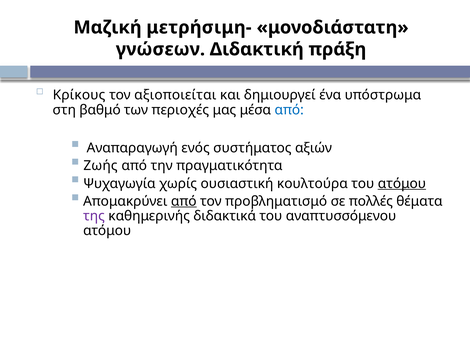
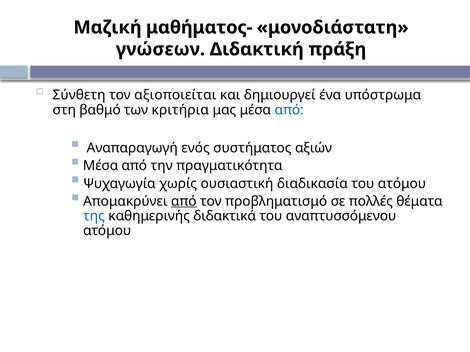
μετρήσιμη-: μετρήσιμη- -> μαθήματος-
Κρίκους: Κρίκους -> Σύνθετη
περιοχές: περιοχές -> κριτήρια
Ζωής at (100, 166): Ζωής -> Μέσα
κουλτούρα: κουλτούρα -> διαδικασία
ατόμου at (402, 184) underline: present -> none
της colour: purple -> blue
